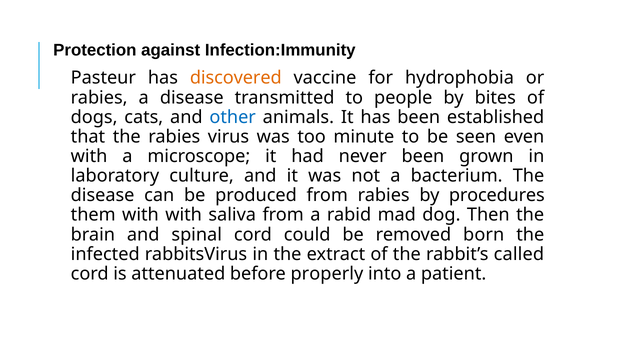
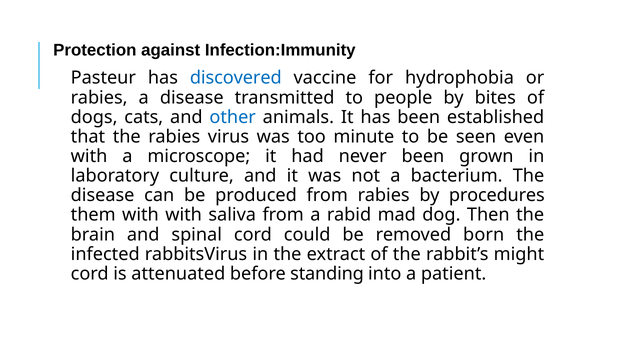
discovered colour: orange -> blue
called: called -> might
properly: properly -> standing
